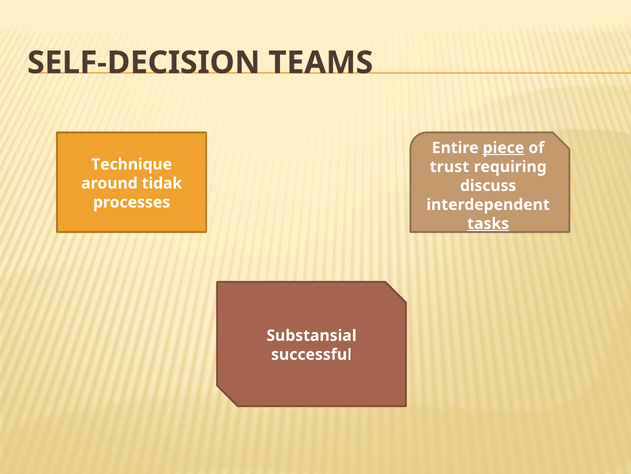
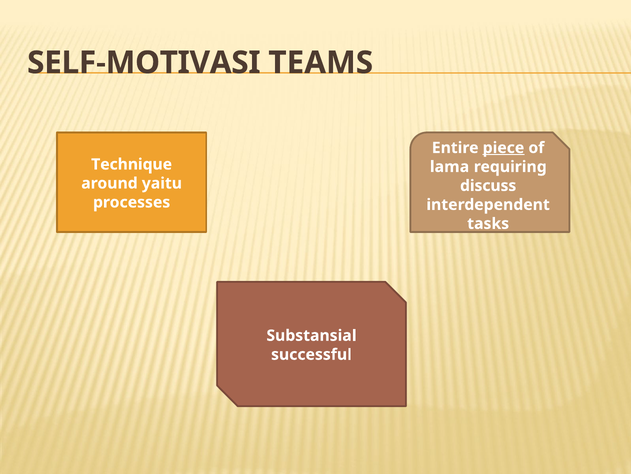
SELF-DECISION: SELF-DECISION -> SELF-MOTIVASI
trust: trust -> lama
tidak: tidak -> yaitu
tasks underline: present -> none
